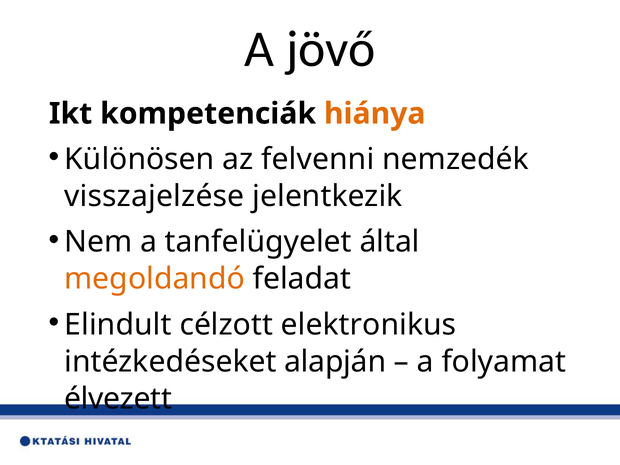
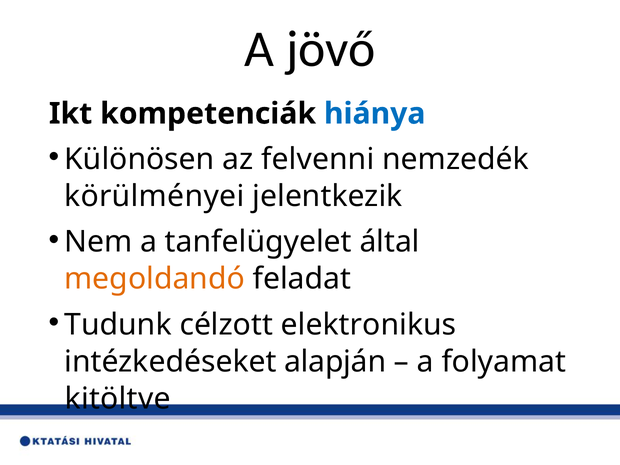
hiánya colour: orange -> blue
visszajelzése: visszajelzése -> körülményei
Elindult: Elindult -> Tudunk
élvezett: élvezett -> kitöltve
